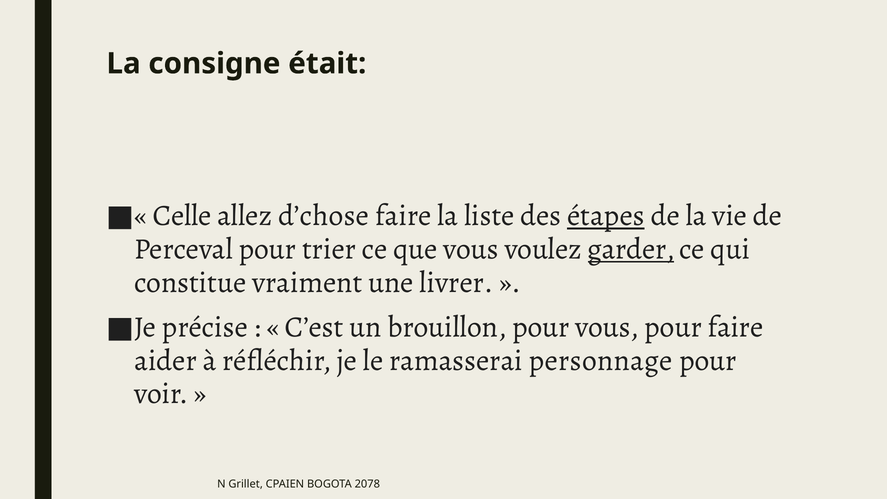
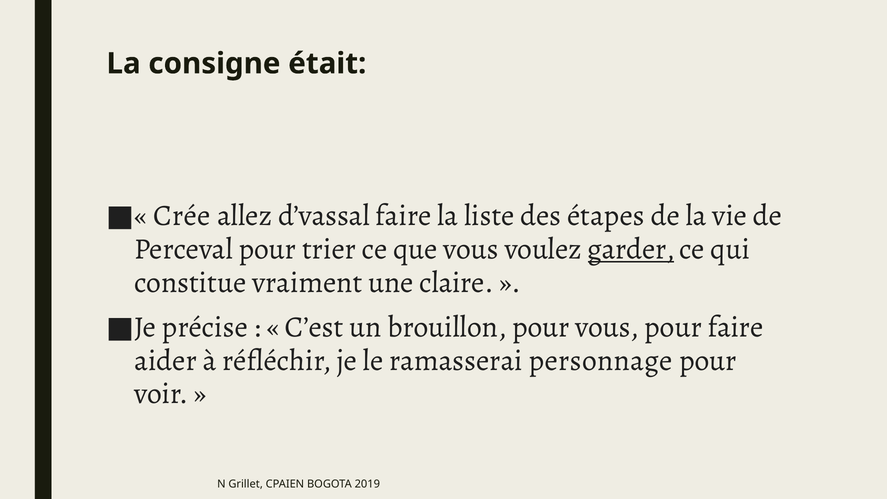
Celle: Celle -> Crée
d’chose: d’chose -> d’vassal
étapes underline: present -> none
livrer: livrer -> claire
2078: 2078 -> 2019
